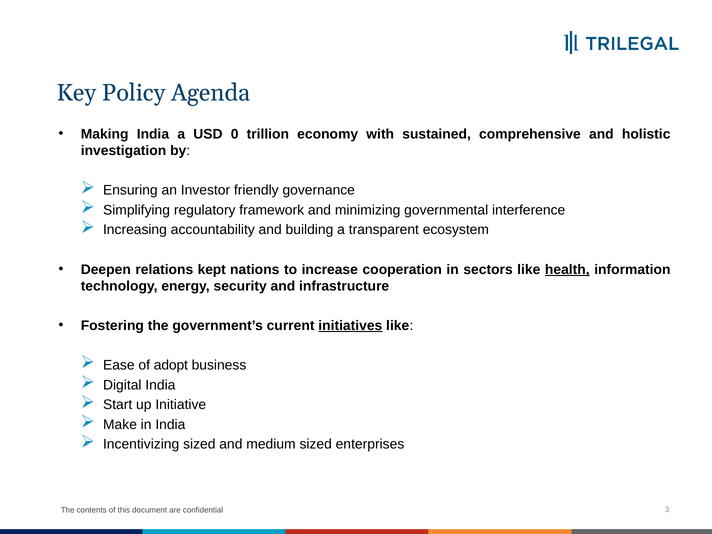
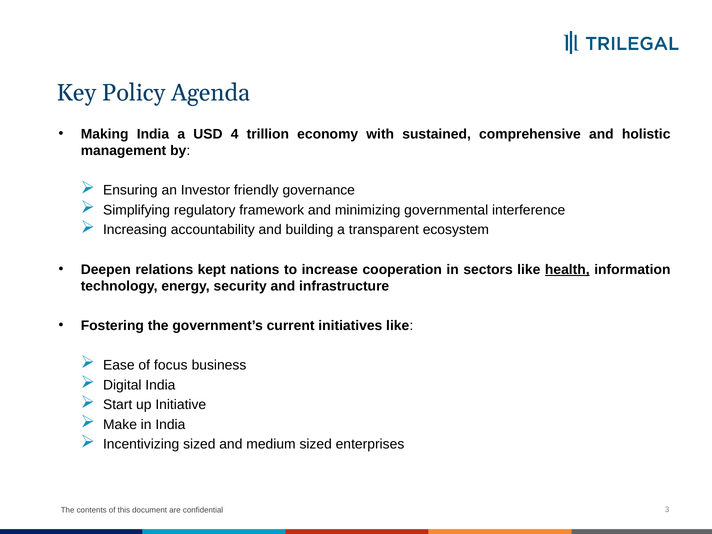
0: 0 -> 4
investigation: investigation -> management
initiatives underline: present -> none
adopt: adopt -> focus
